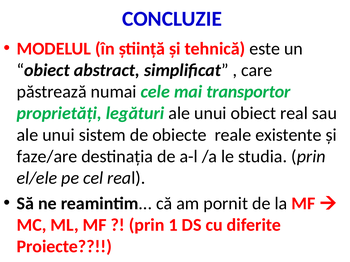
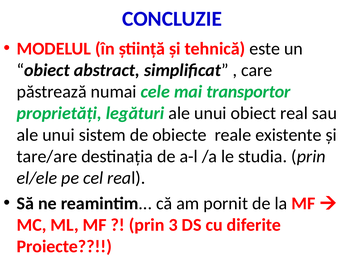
faze/are: faze/are -> tare/are
1: 1 -> 3
